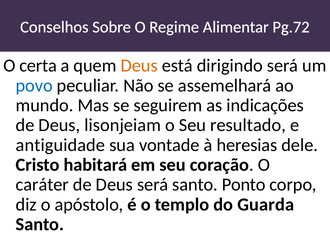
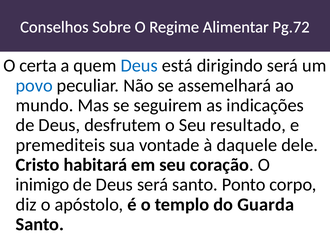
Deus at (139, 65) colour: orange -> blue
lisonjeiam: lisonjeiam -> desfrutem
antiguidade: antiguidade -> premediteis
heresias: heresias -> daquele
caráter: caráter -> inimigo
